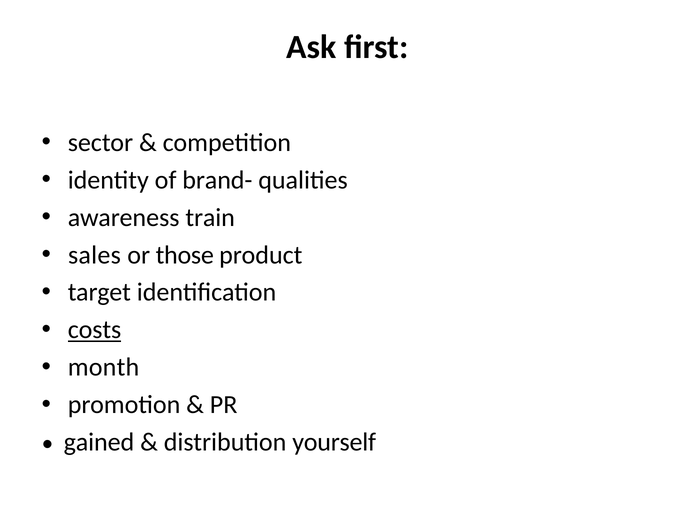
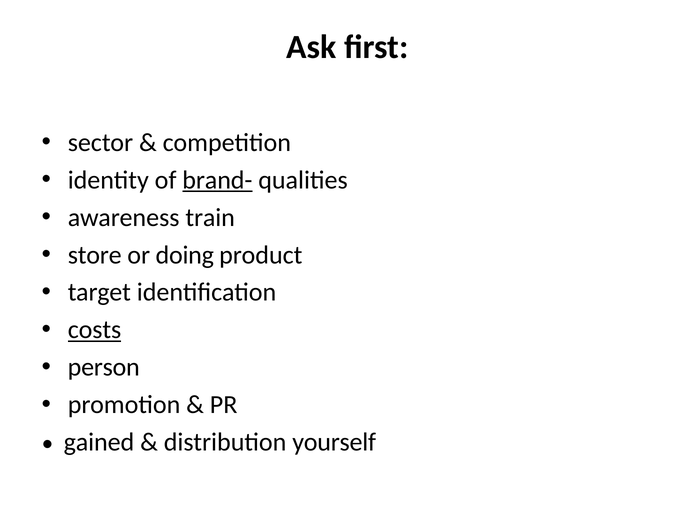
brand- underline: none -> present
sales: sales -> store
those: those -> doing
month: month -> person
